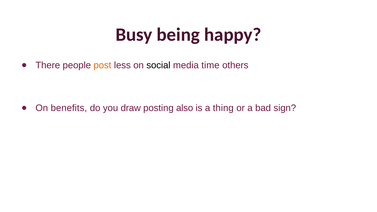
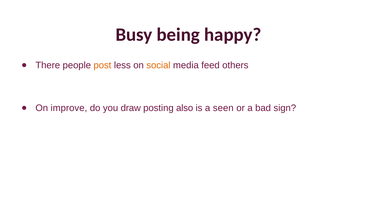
social colour: black -> orange
time: time -> feed
benefits: benefits -> improve
thing: thing -> seen
